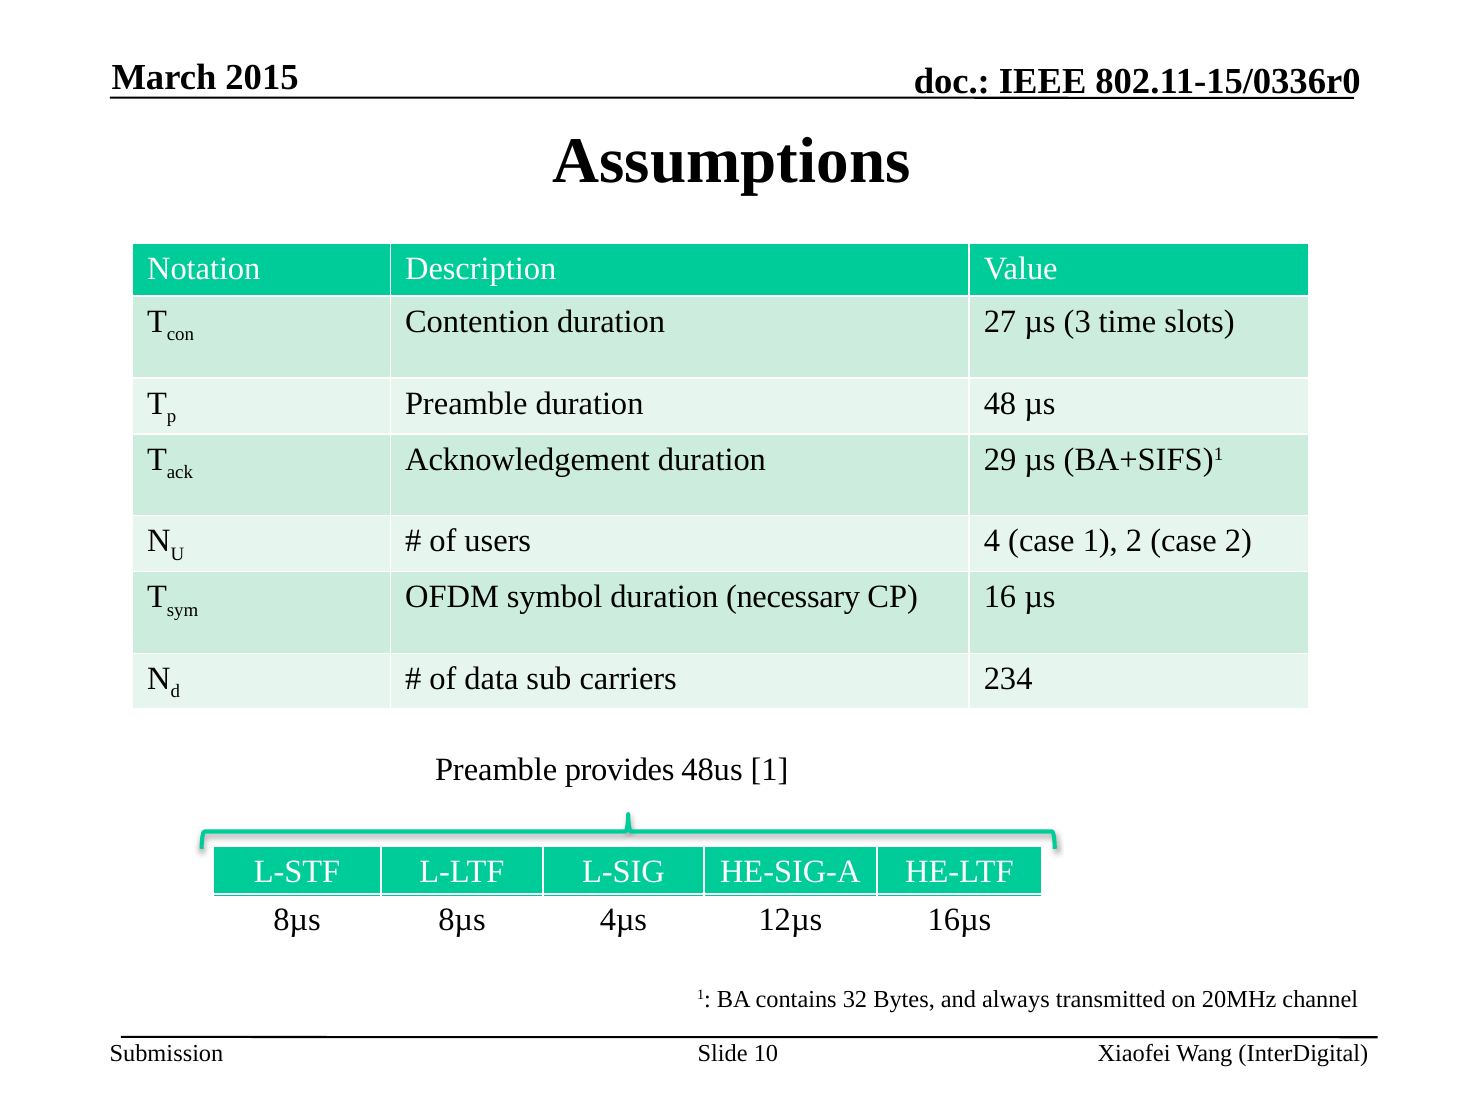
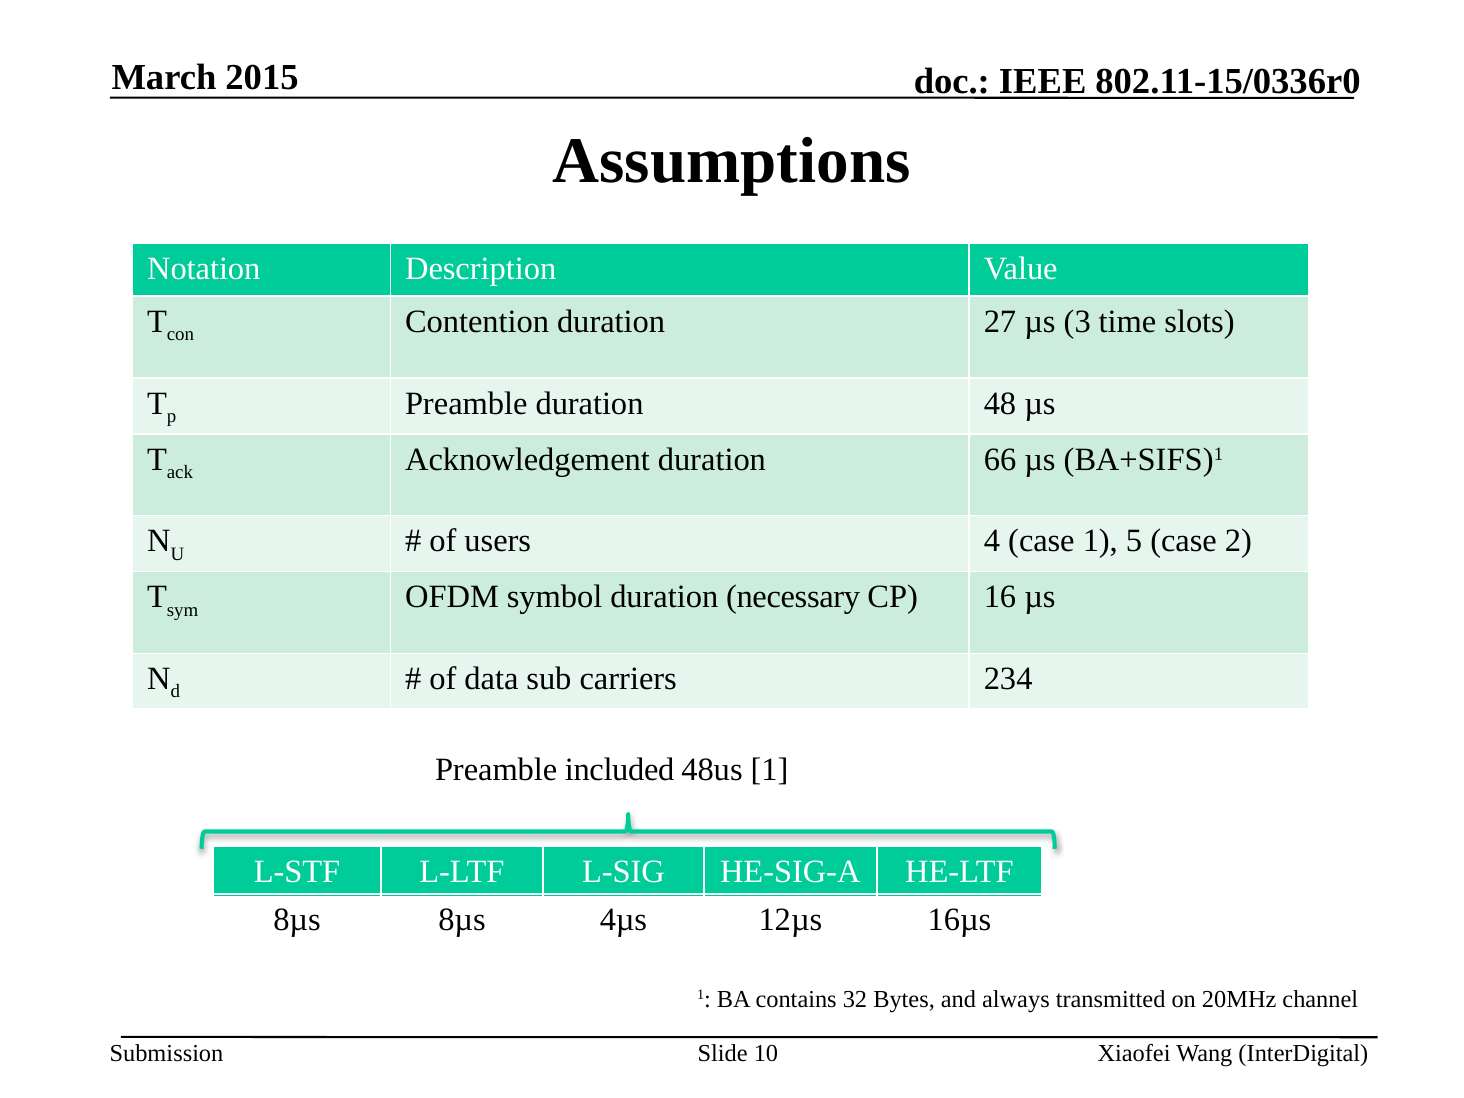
29: 29 -> 66
1 2: 2 -> 5
provides: provides -> included
